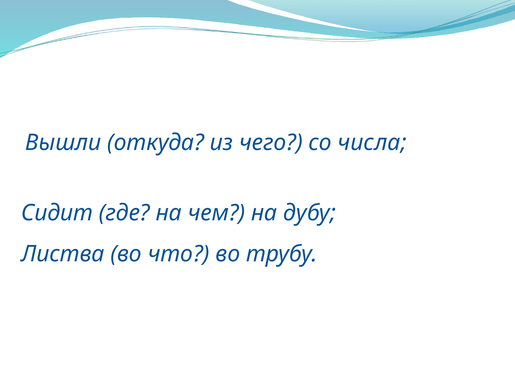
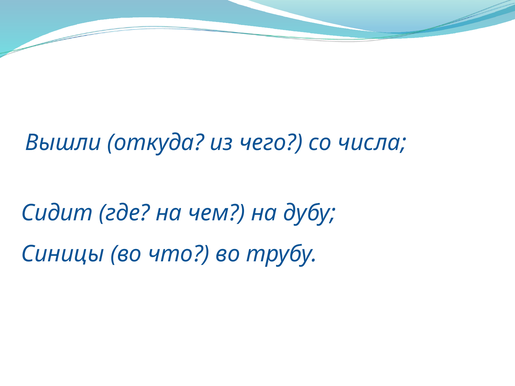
Листва: Листва -> Синицы
